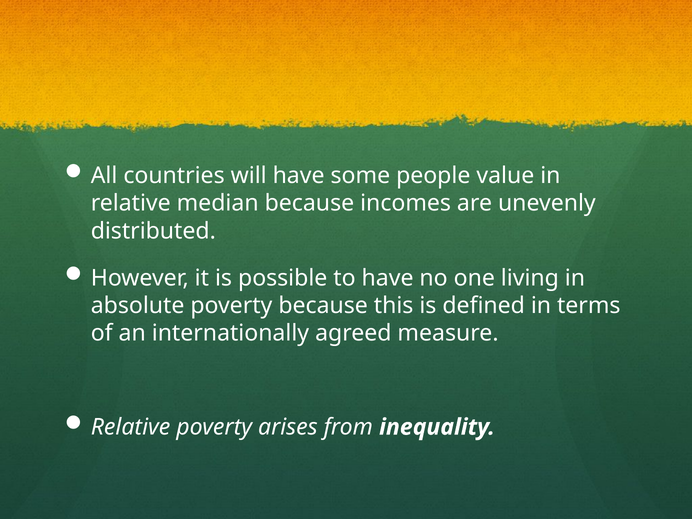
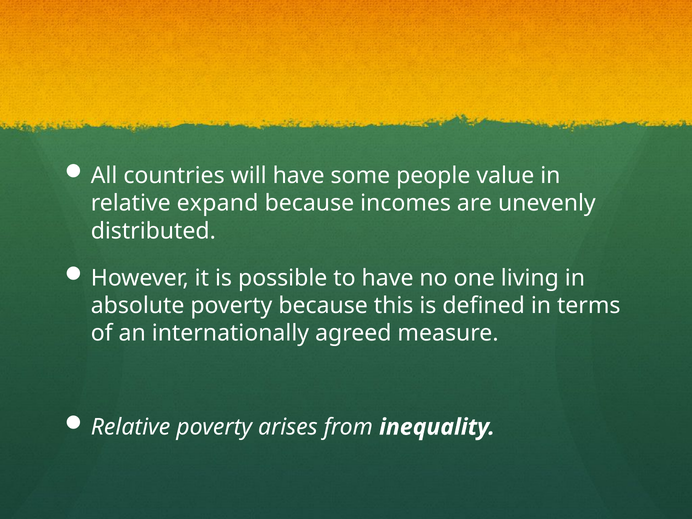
median: median -> expand
